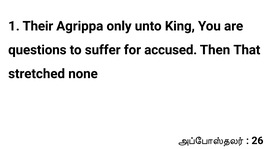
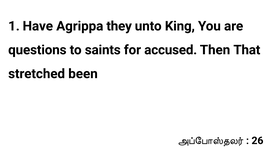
Their: Their -> Have
only: only -> they
suffer: suffer -> saints
none: none -> been
